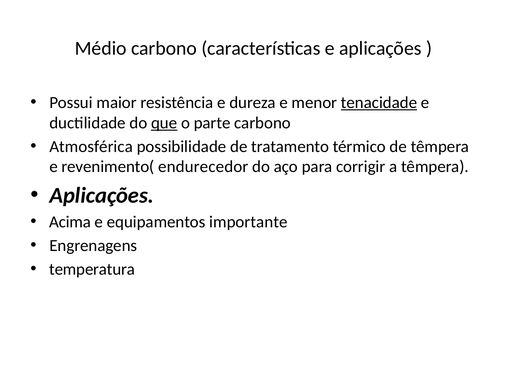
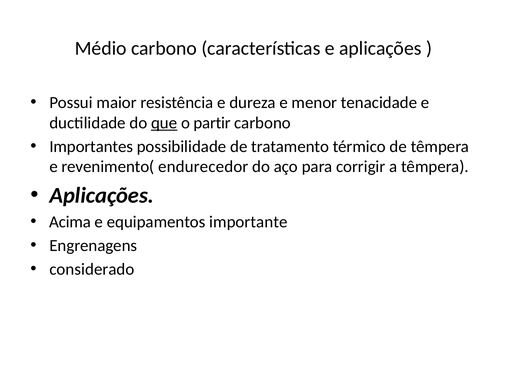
tenacidade underline: present -> none
parte: parte -> partir
Atmosférica: Atmosférica -> Importantes
temperatura: temperatura -> considerado
